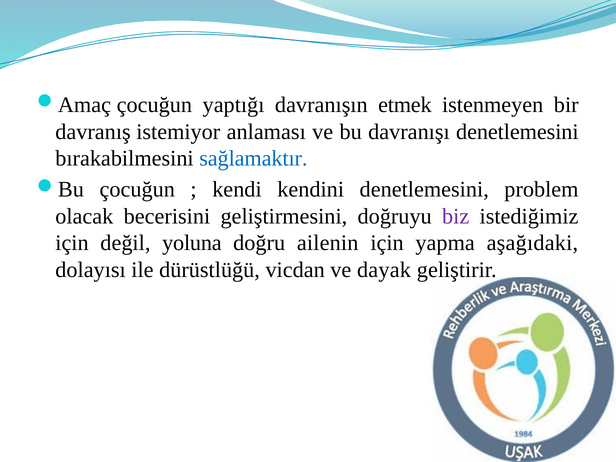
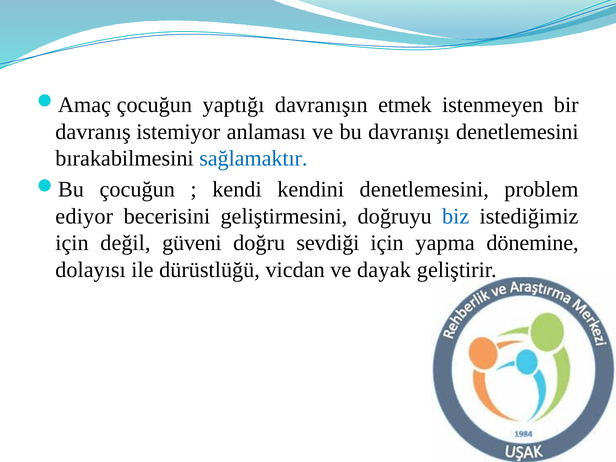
olacak: olacak -> ediyor
biz colour: purple -> blue
yoluna: yoluna -> güveni
ailenin: ailenin -> sevdiği
aşağıdaki: aşağıdaki -> dönemine
